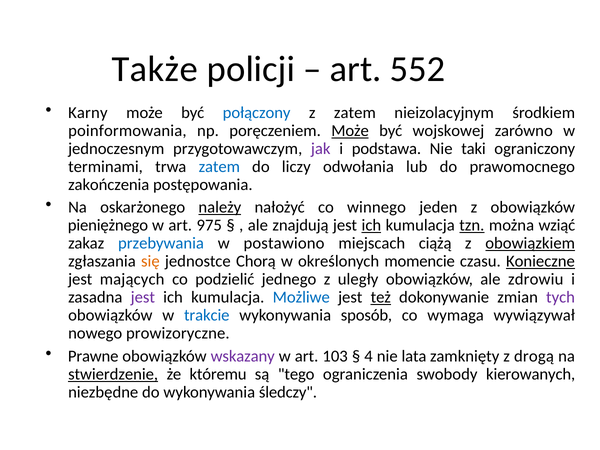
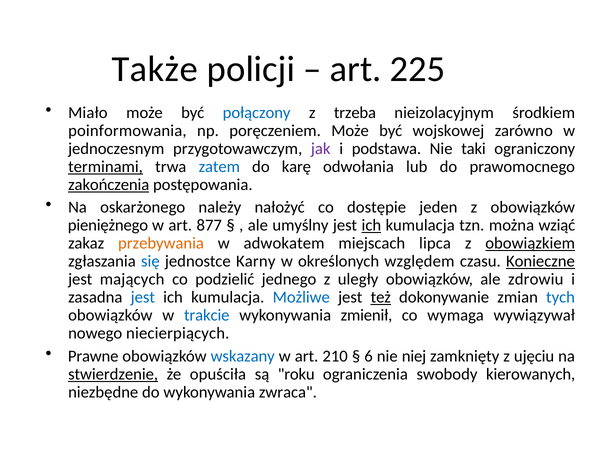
552: 552 -> 225
Karny: Karny -> Miało
z zatem: zatem -> trzeba
Może at (350, 131) underline: present -> none
terminami underline: none -> present
liczy: liczy -> karę
zakończenia underline: none -> present
należy underline: present -> none
winnego: winnego -> dostępie
975: 975 -> 877
znajdują: znajdują -> umyślny
tzn underline: present -> none
przebywania colour: blue -> orange
postawiono: postawiono -> adwokatem
ciążą: ciążą -> lipca
się colour: orange -> blue
Chorą: Chorą -> Karny
momencie: momencie -> względem
jest at (143, 297) colour: purple -> blue
tych colour: purple -> blue
sposób: sposób -> zmienił
prowizoryczne: prowizoryczne -> niecierpiących
wskazany colour: purple -> blue
103: 103 -> 210
4: 4 -> 6
lata: lata -> niej
drogą: drogą -> ujęciu
któremu: któremu -> opuściła
tego: tego -> roku
śledczy: śledczy -> zwraca
